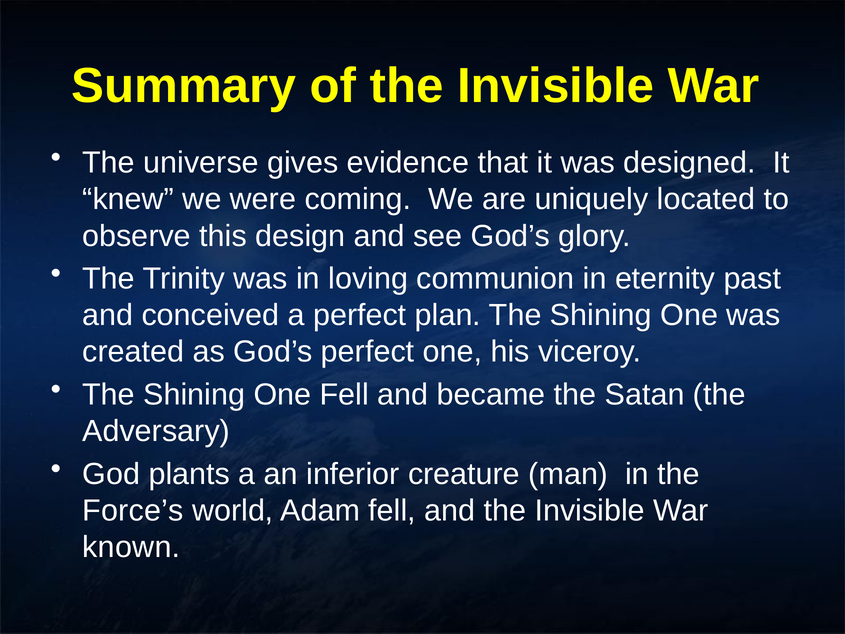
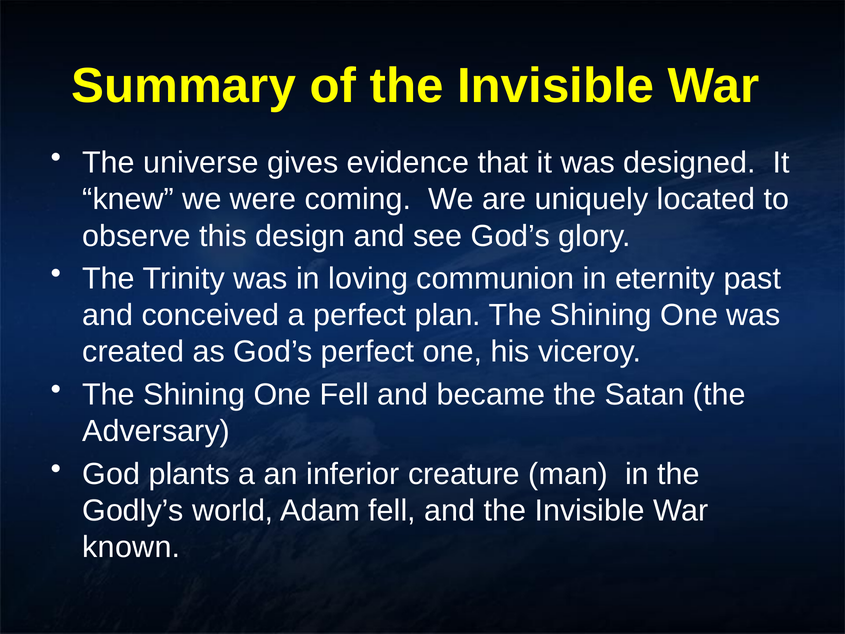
Force’s: Force’s -> Godly’s
